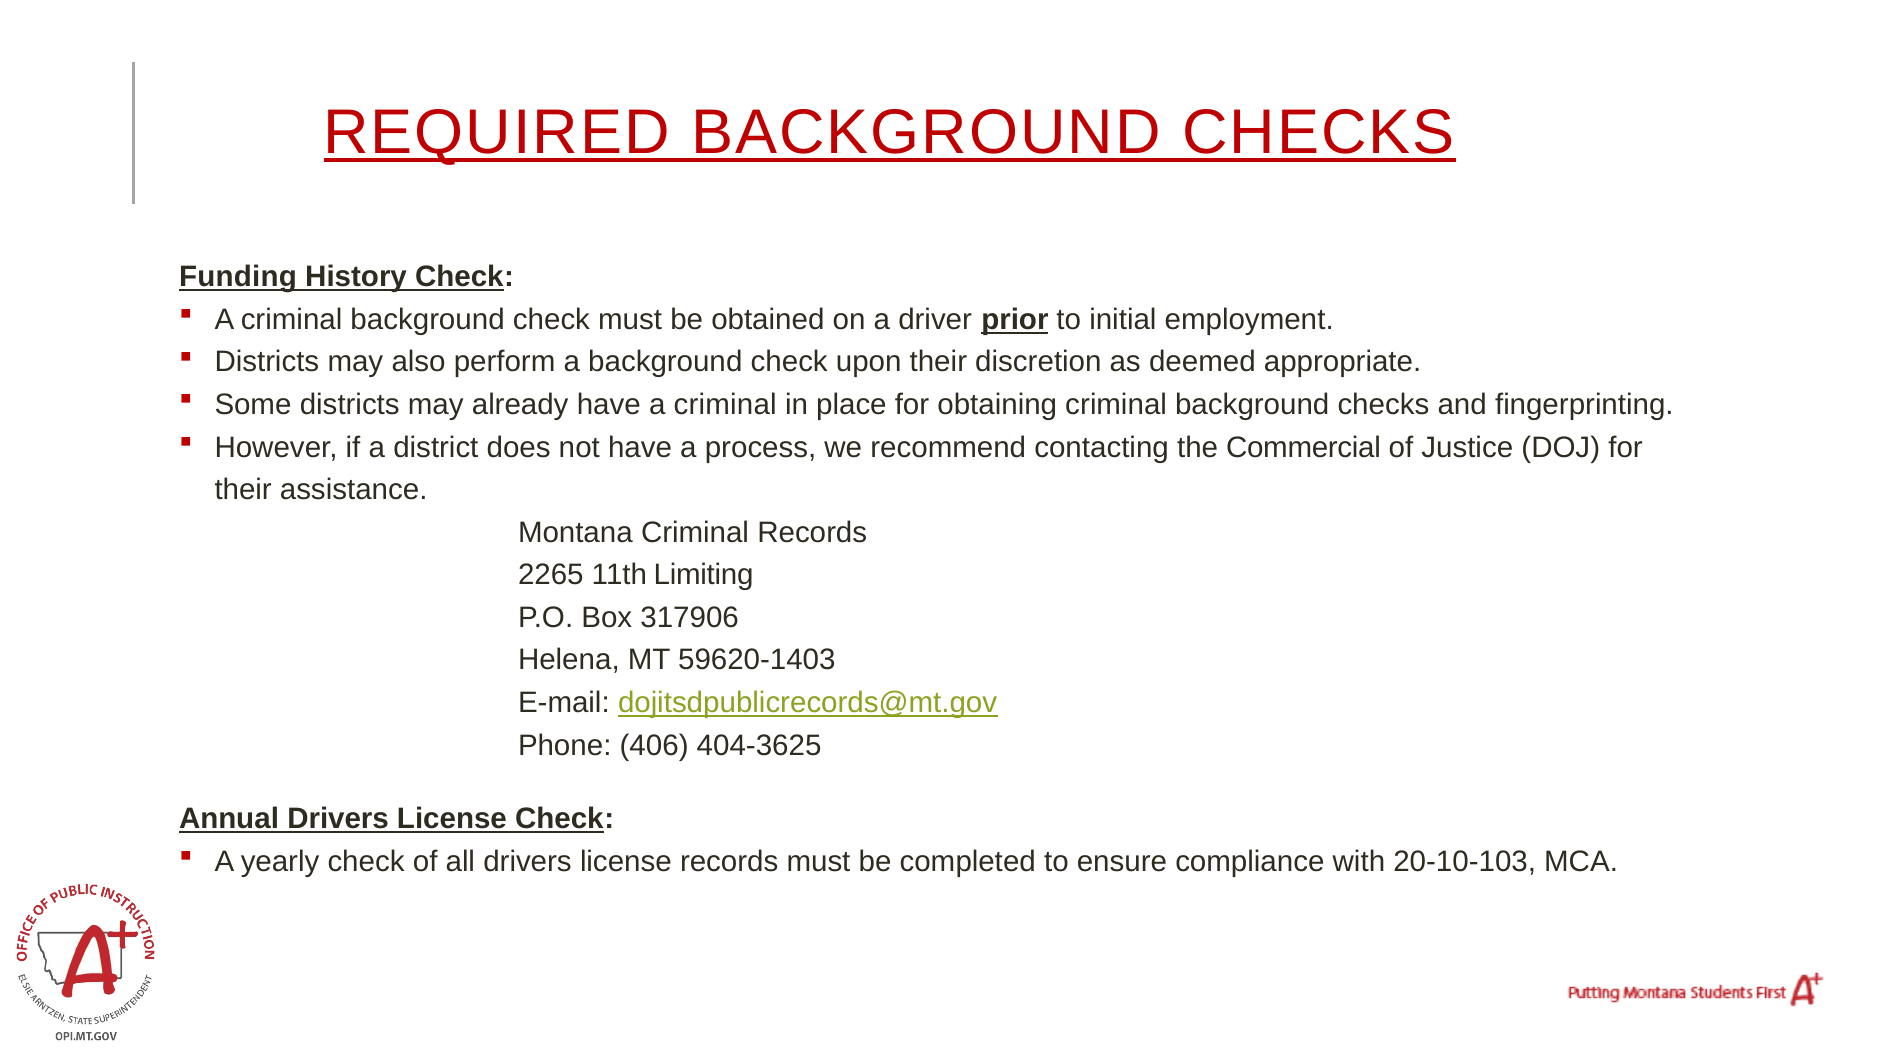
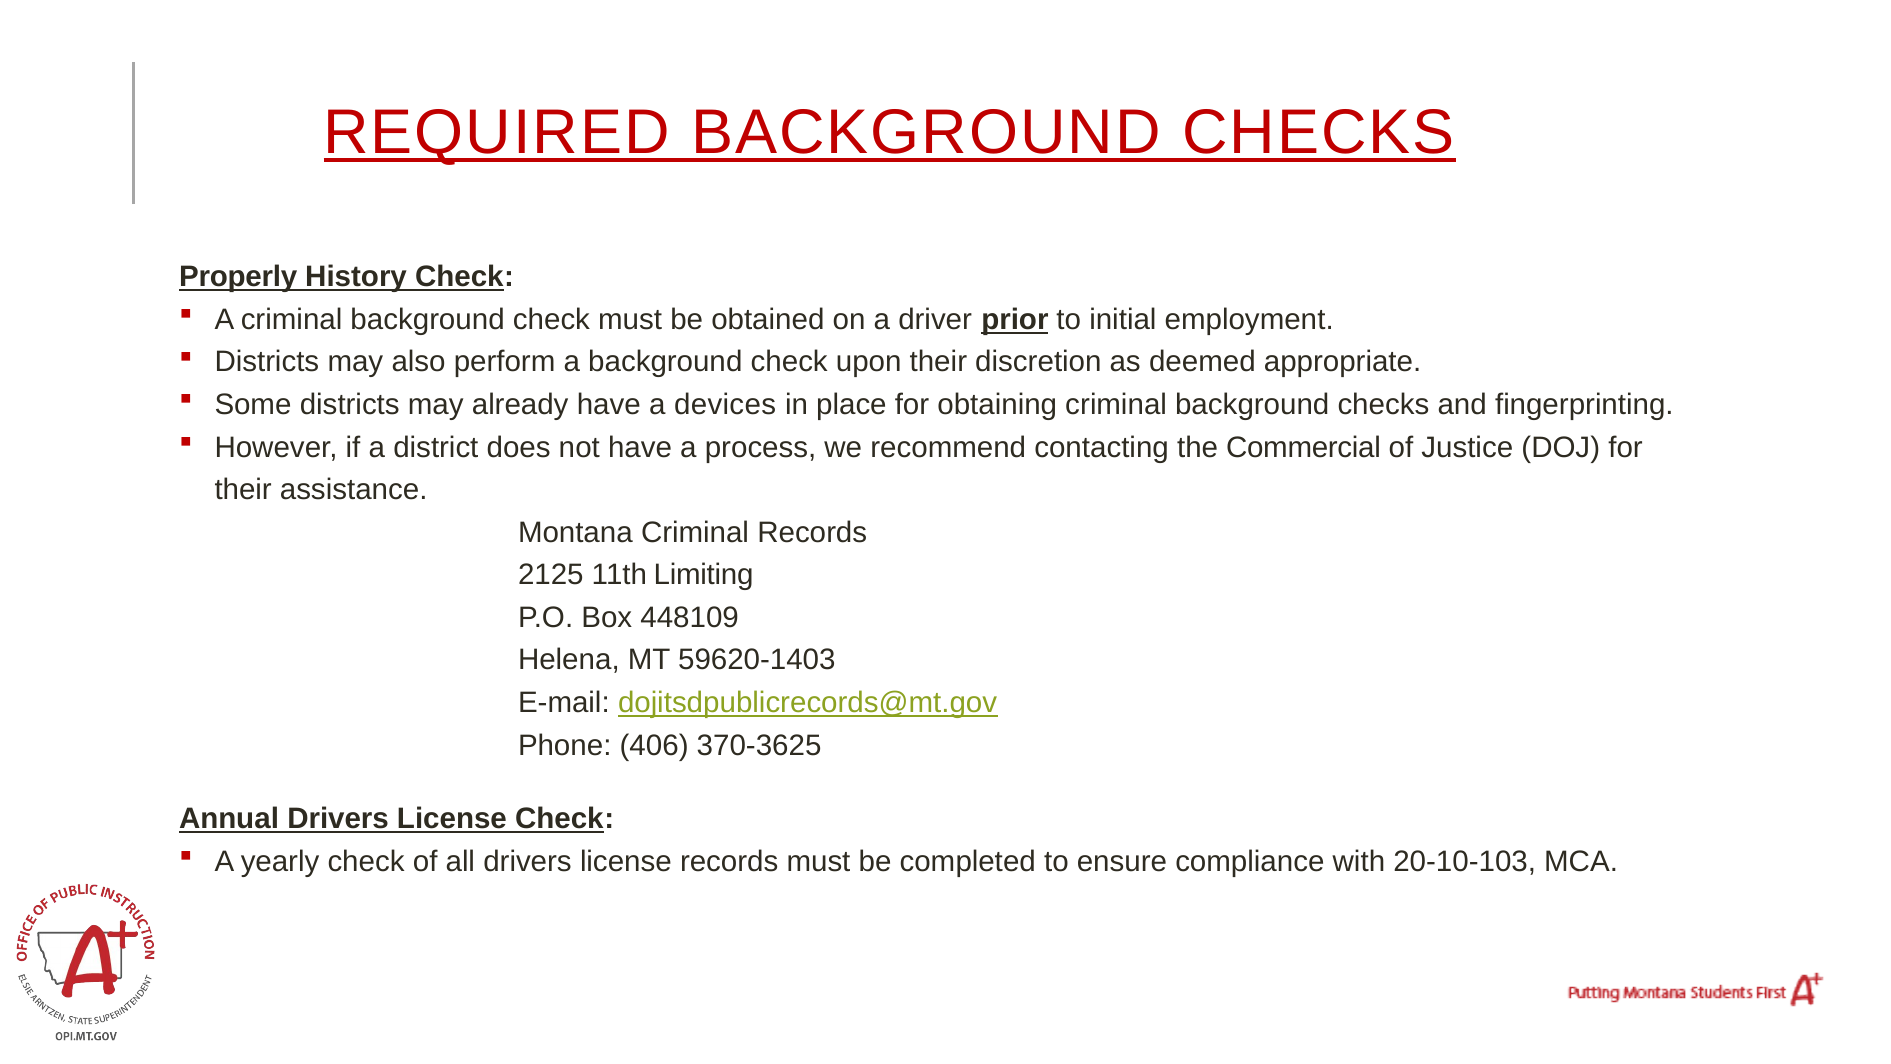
Funding: Funding -> Properly
have a criminal: criminal -> devices
2265: 2265 -> 2125
317906: 317906 -> 448109
404-3625: 404-3625 -> 370-3625
